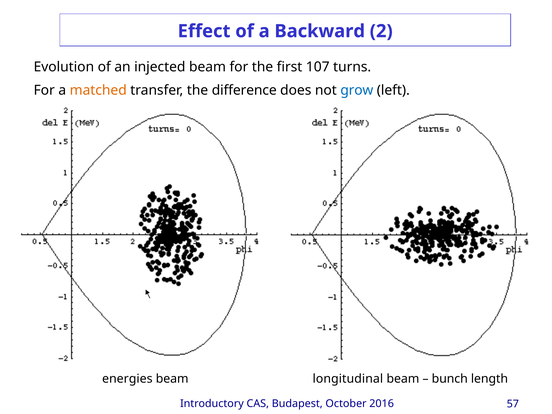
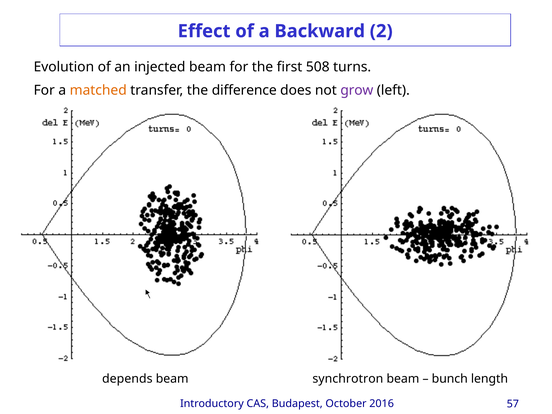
107: 107 -> 508
grow colour: blue -> purple
energies: energies -> depends
longitudinal: longitudinal -> synchrotron
